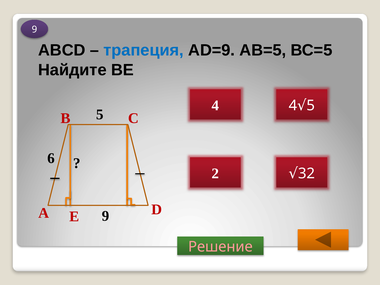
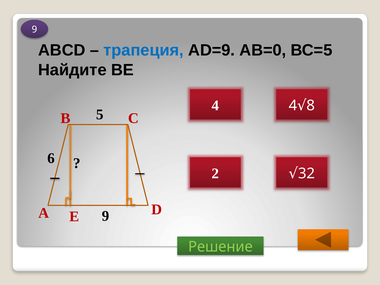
АВ=5: АВ=5 -> АВ=0
4 5: 5 -> 8
Решение colour: pink -> light green
